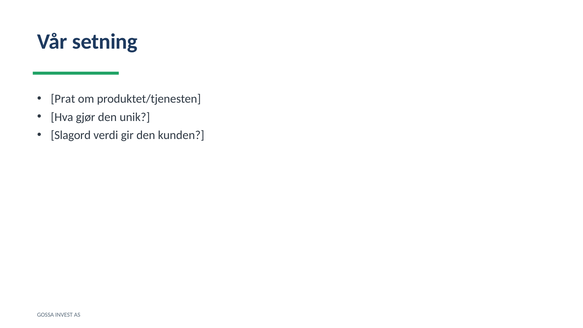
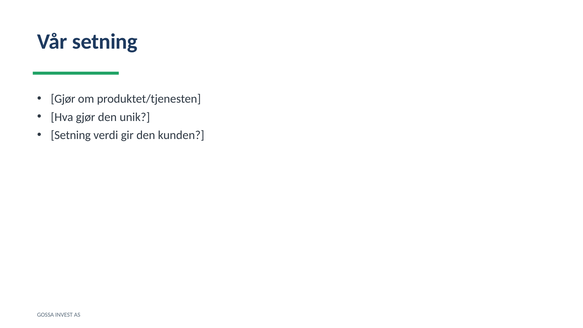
Prat at (63, 99): Prat -> Gjør
Slagord at (71, 135): Slagord -> Setning
